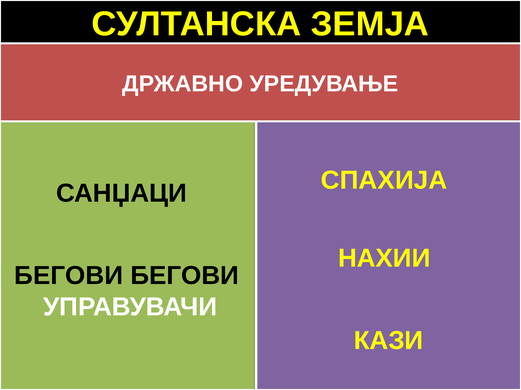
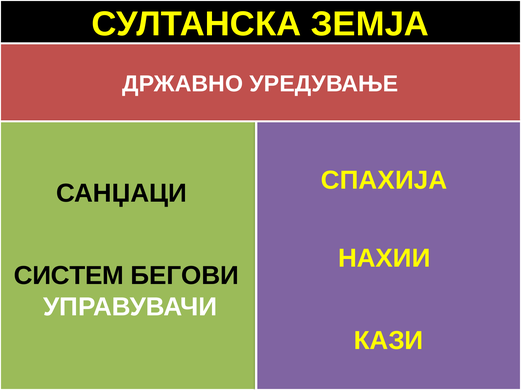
БЕГОВИ at (69, 276): БЕГОВИ -> СИСТЕМ
